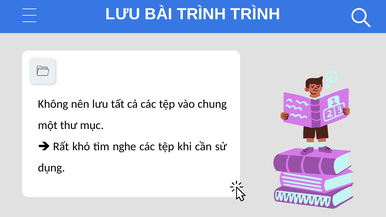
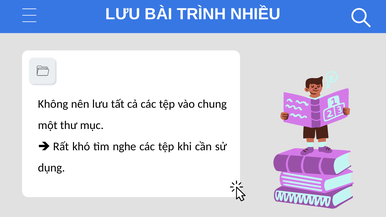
TRÌNH TRÌNH: TRÌNH -> NHIỀU
